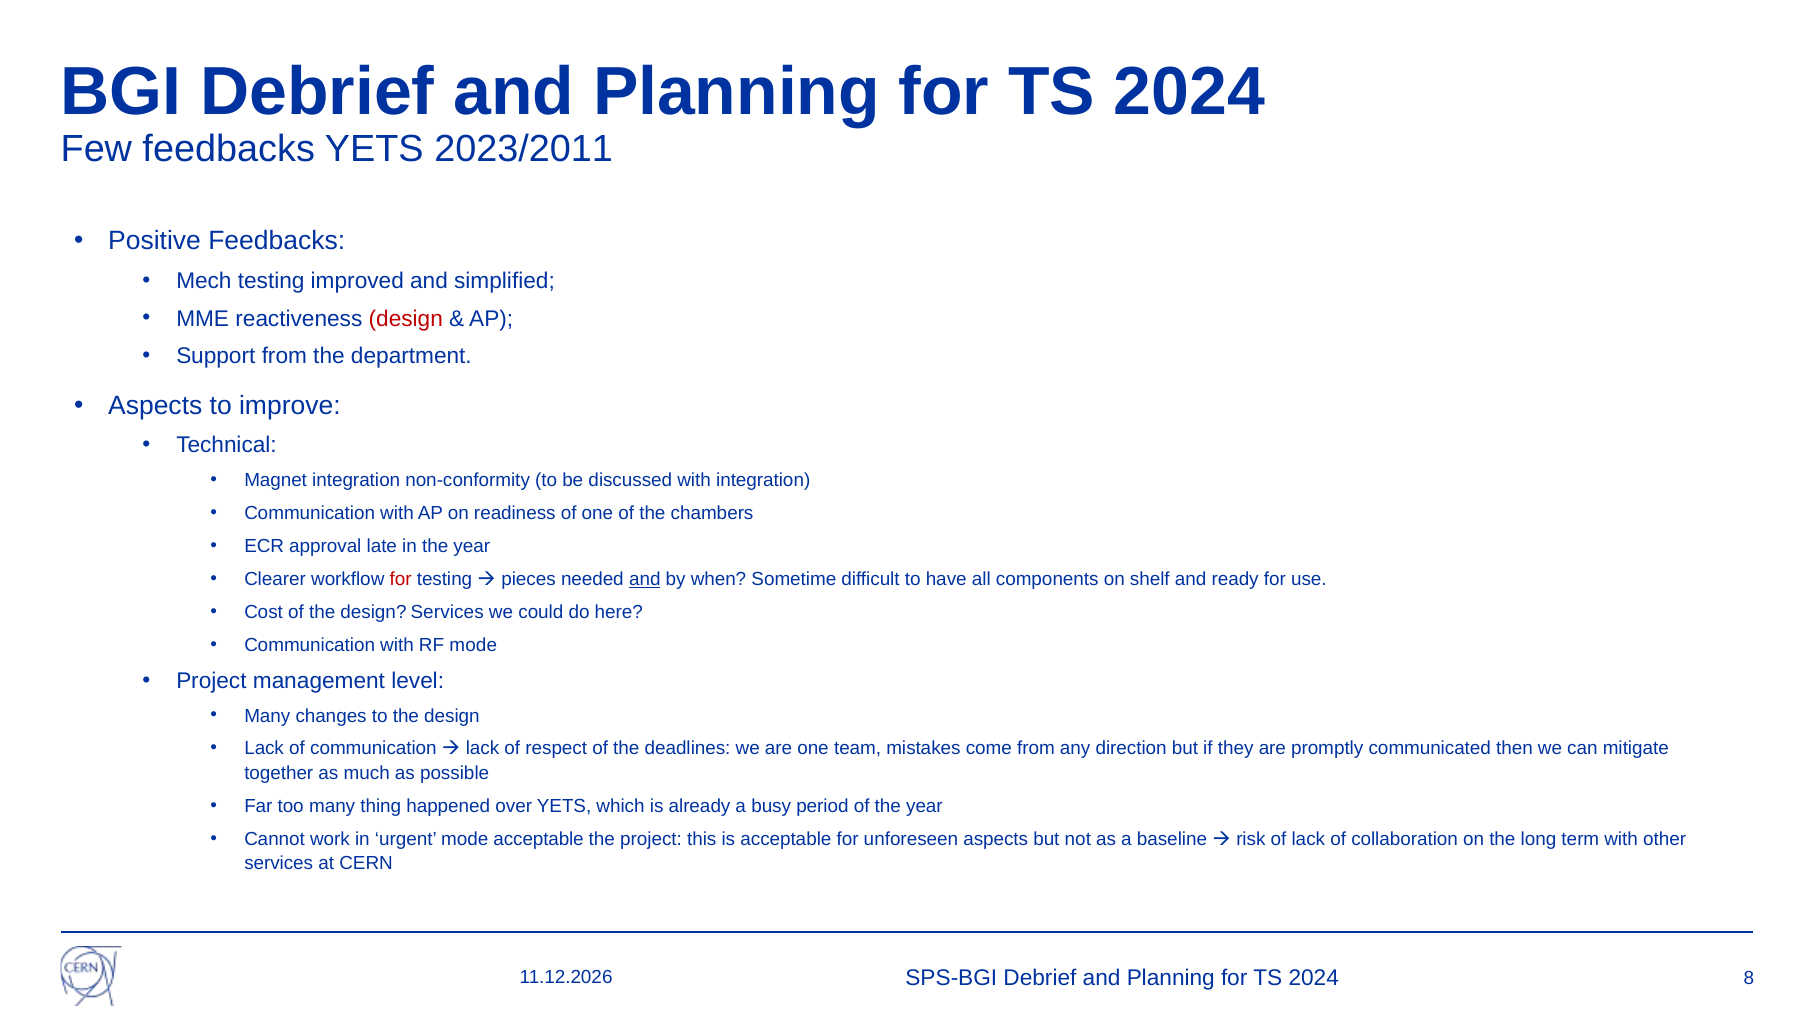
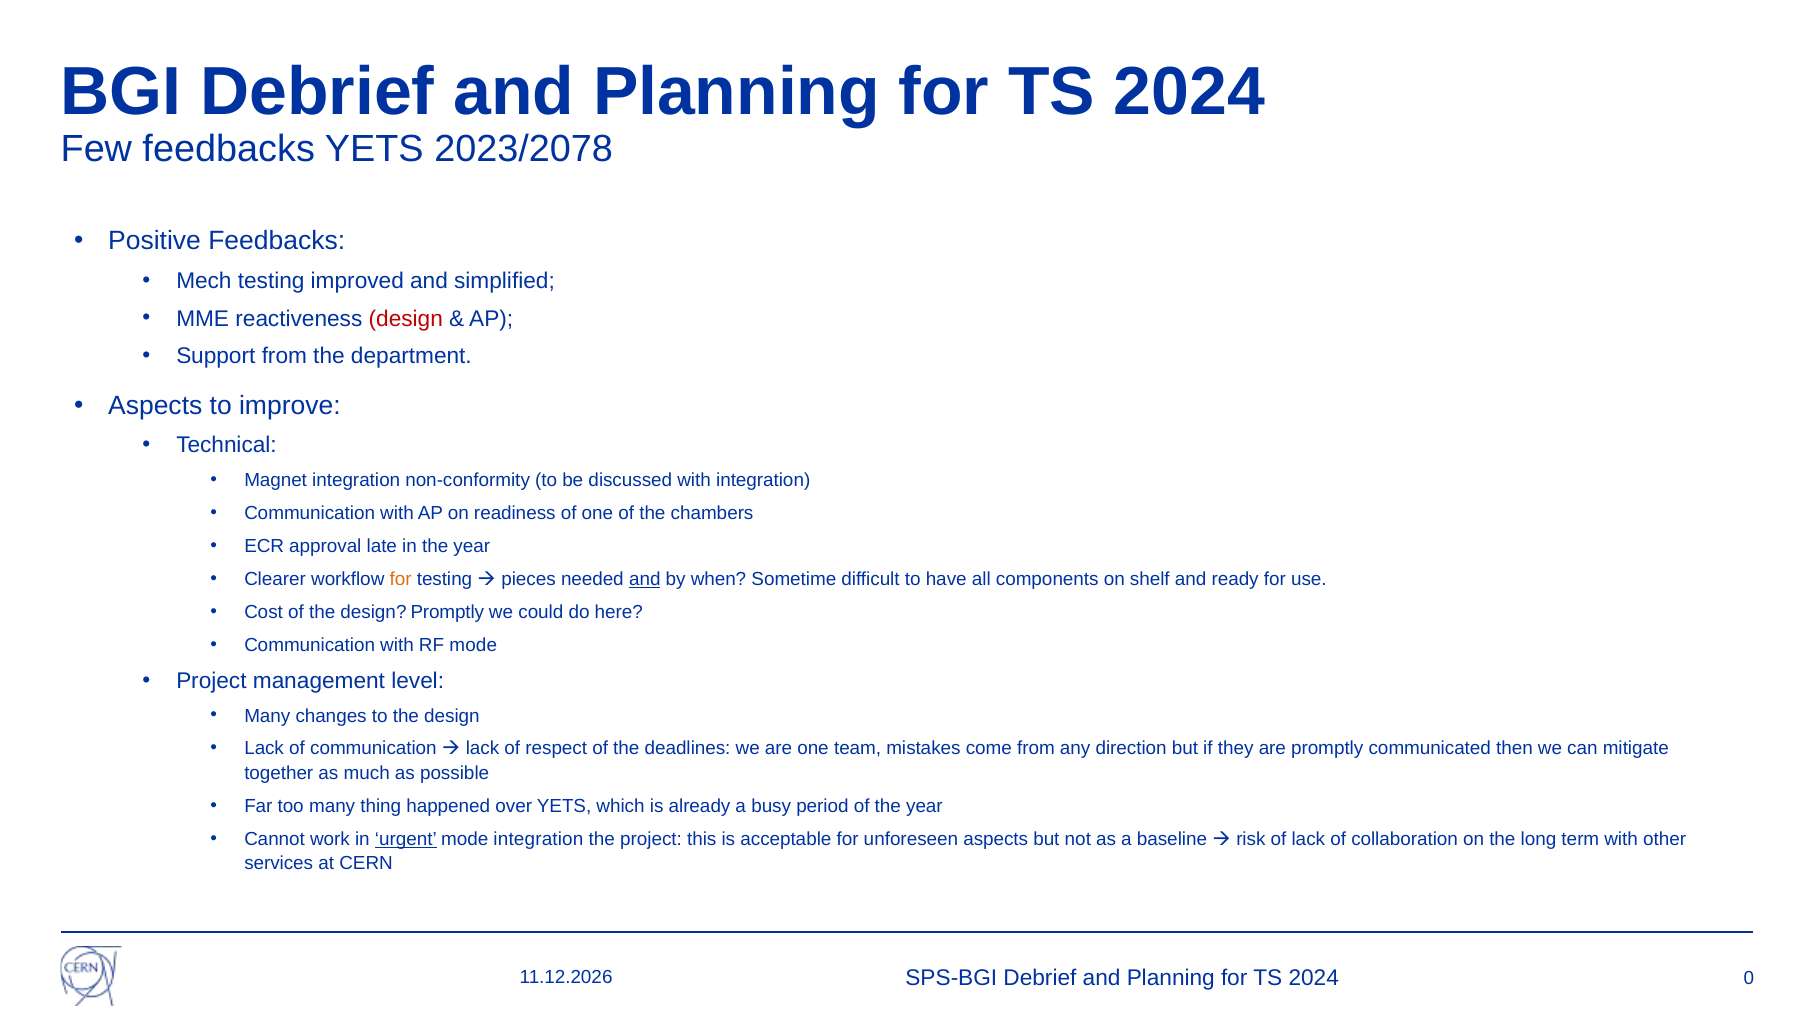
2023/2011: 2023/2011 -> 2023/2078
for at (401, 579) colour: red -> orange
design Services: Services -> Promptly
urgent underline: none -> present
mode acceptable: acceptable -> integration
8: 8 -> 0
